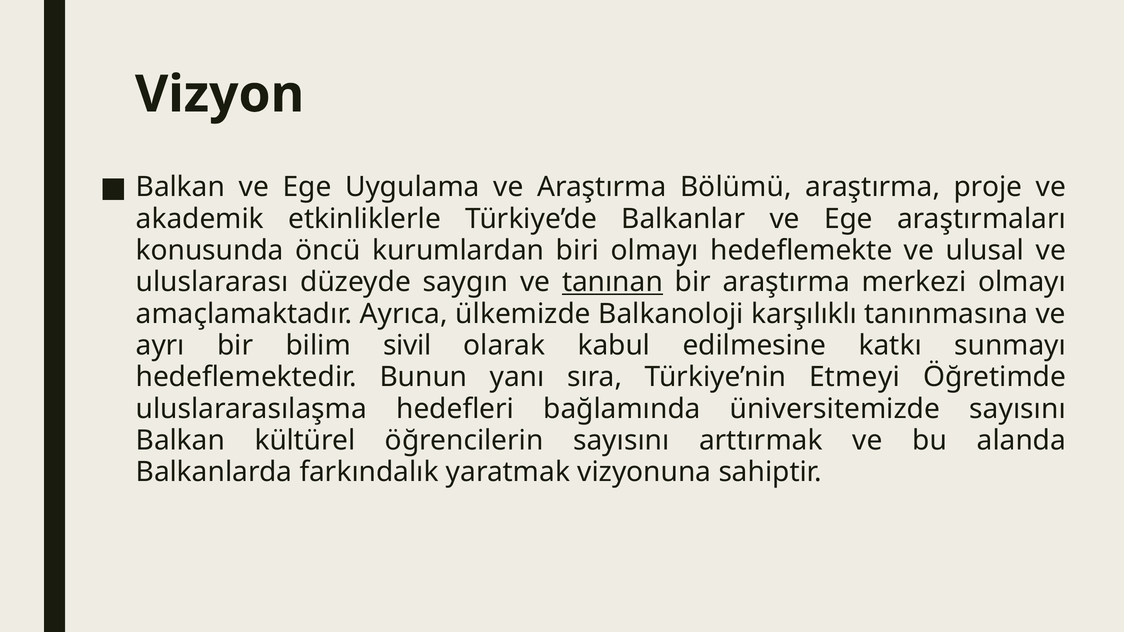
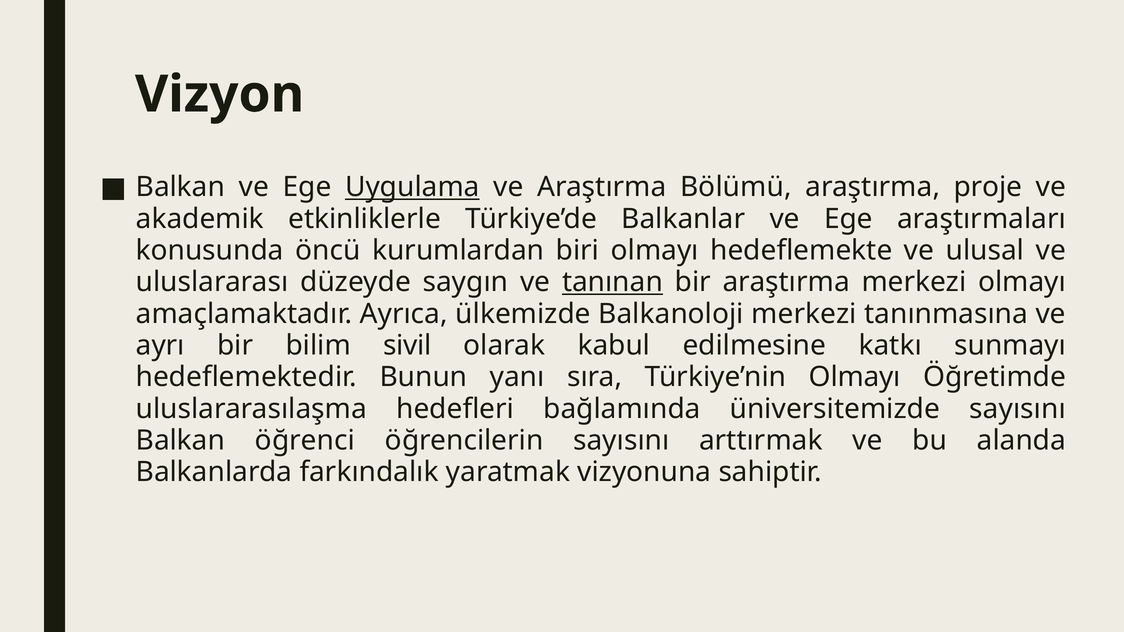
Uygulama underline: none -> present
Balkanoloji karşılıklı: karşılıklı -> merkezi
Türkiye’nin Etmeyi: Etmeyi -> Olmayı
kültürel: kültürel -> öğrenci
